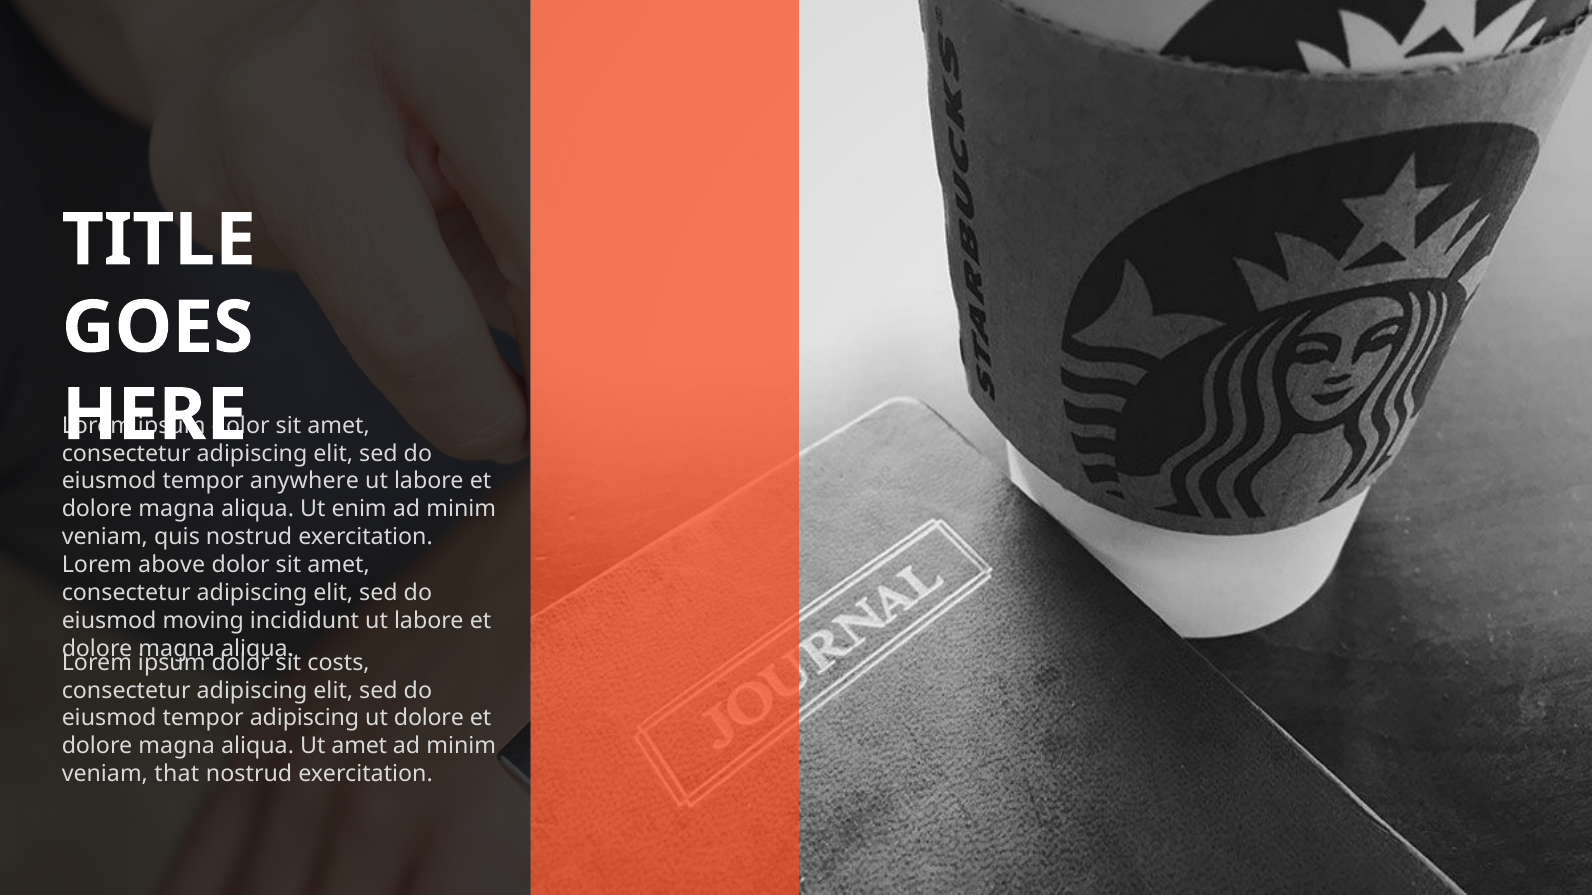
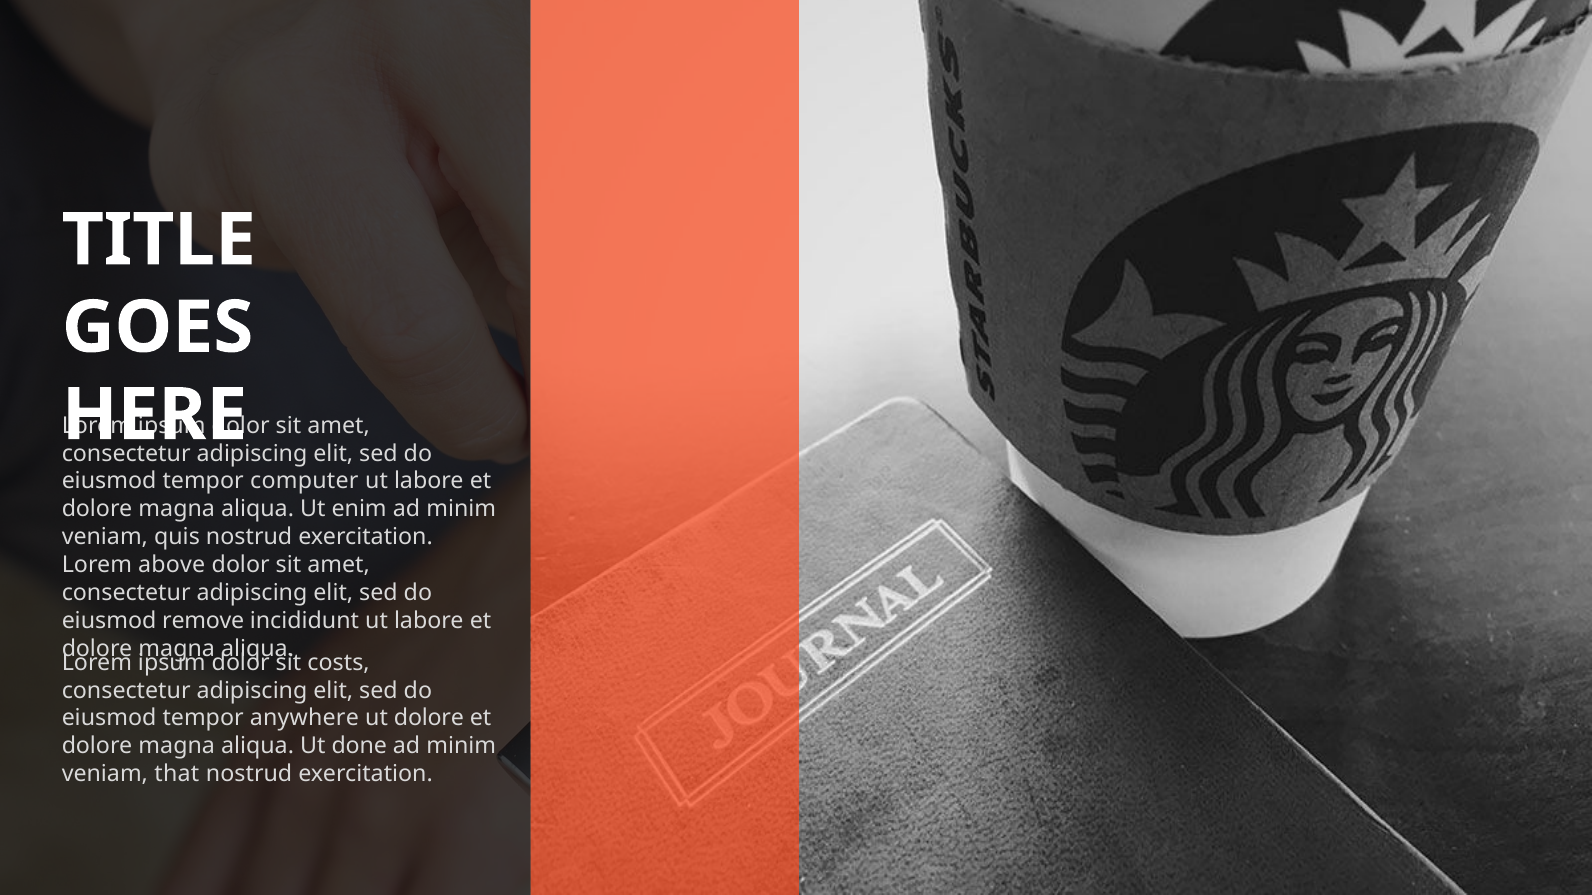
anywhere: anywhere -> computer
moving: moving -> remove
tempor adipiscing: adipiscing -> anywhere
Ut amet: amet -> done
